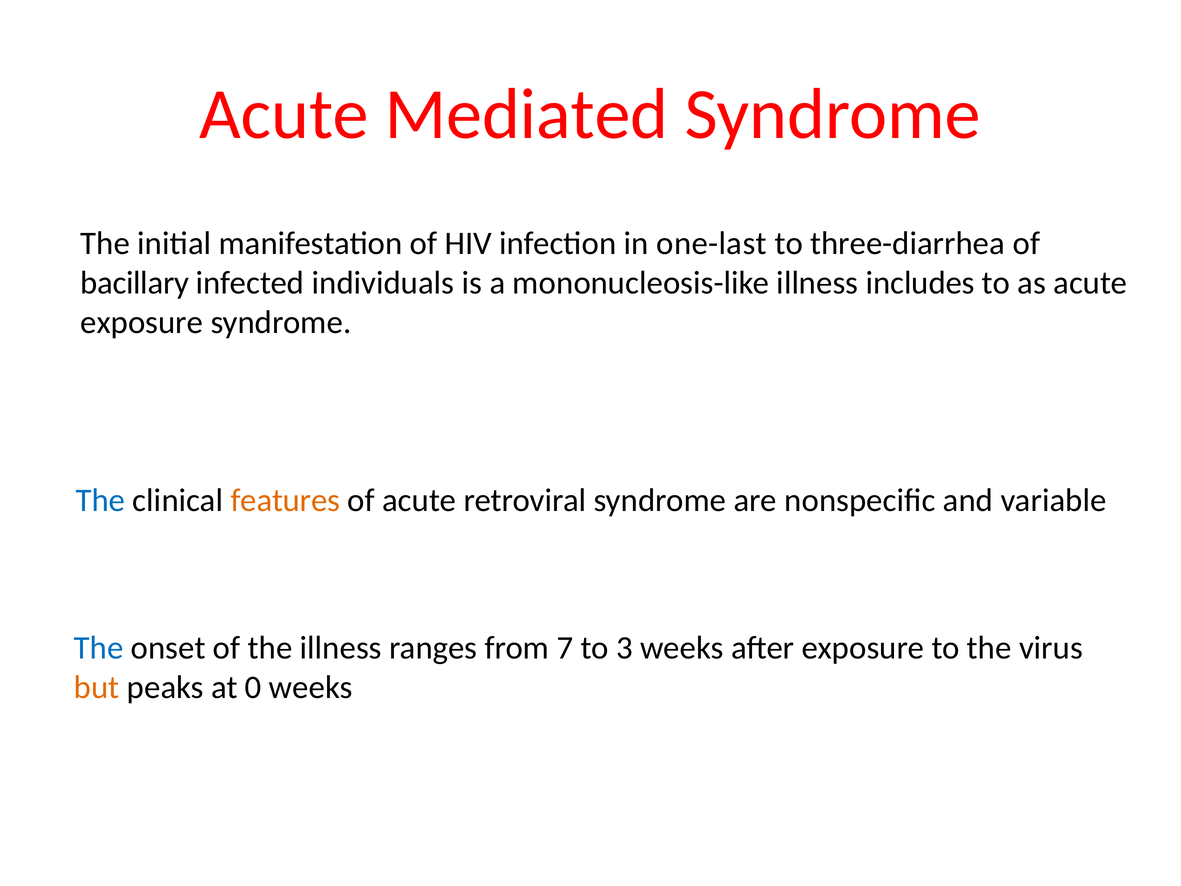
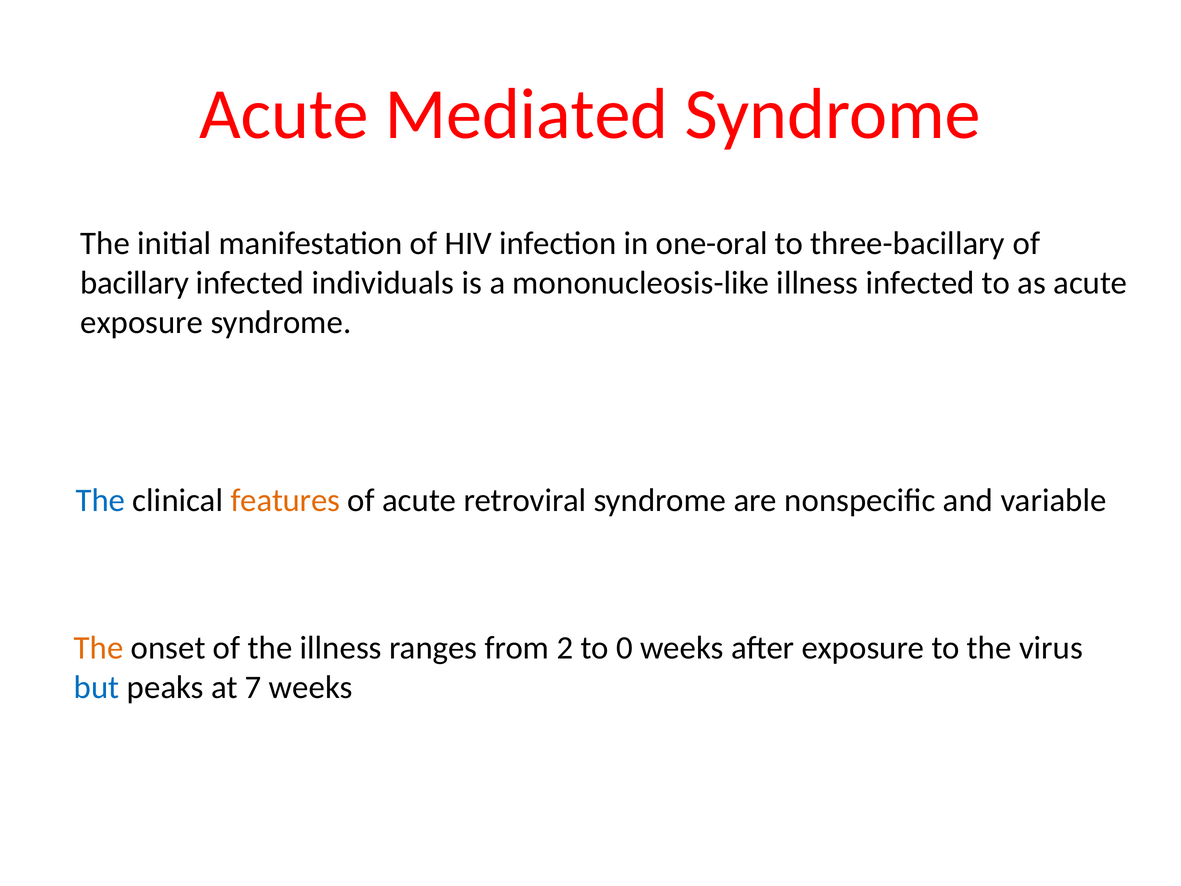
one-last: one-last -> one-oral
three-diarrhea: three-diarrhea -> three-bacillary
illness includes: includes -> infected
The at (99, 648) colour: blue -> orange
7: 7 -> 2
3: 3 -> 0
but colour: orange -> blue
0: 0 -> 7
